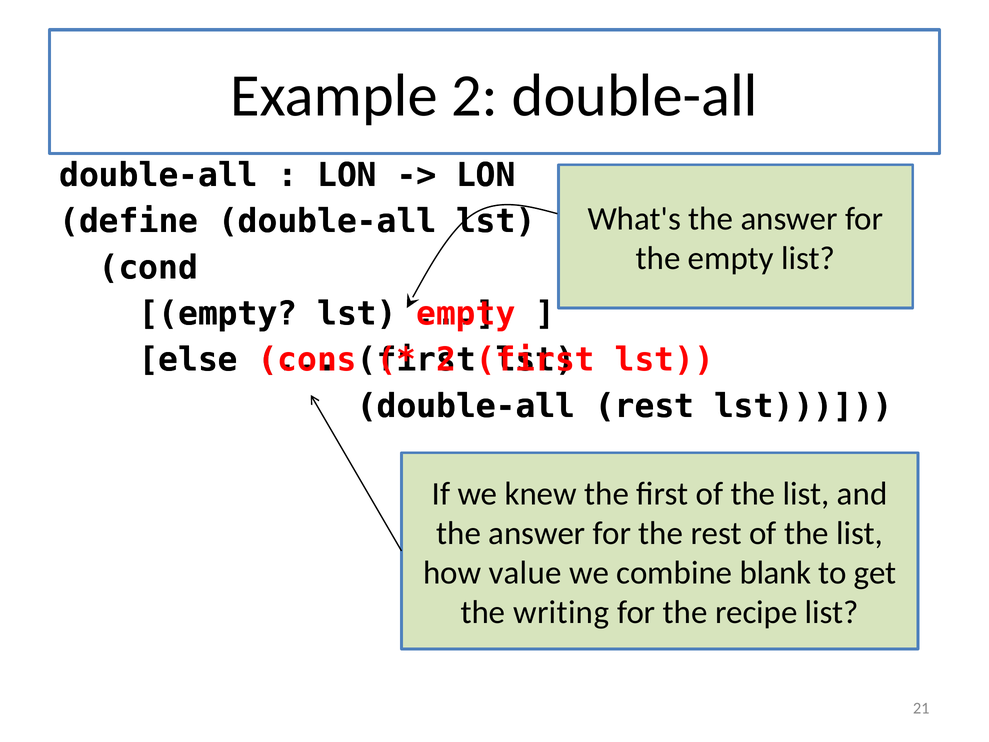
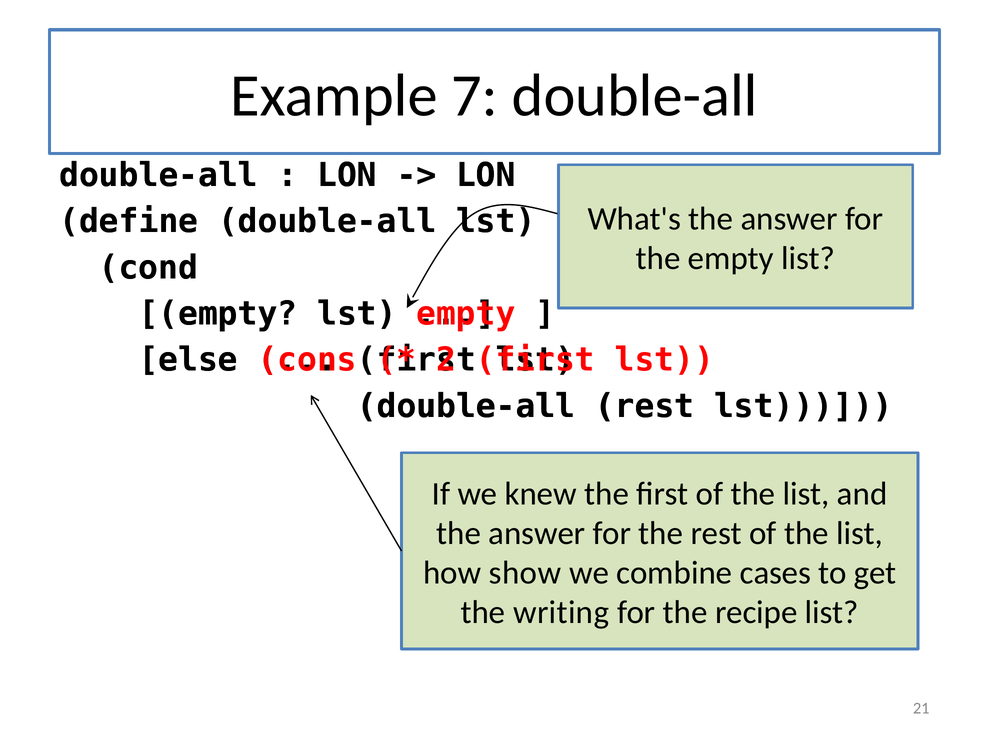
Example 2: 2 -> 7
value: value -> show
blank: blank -> cases
